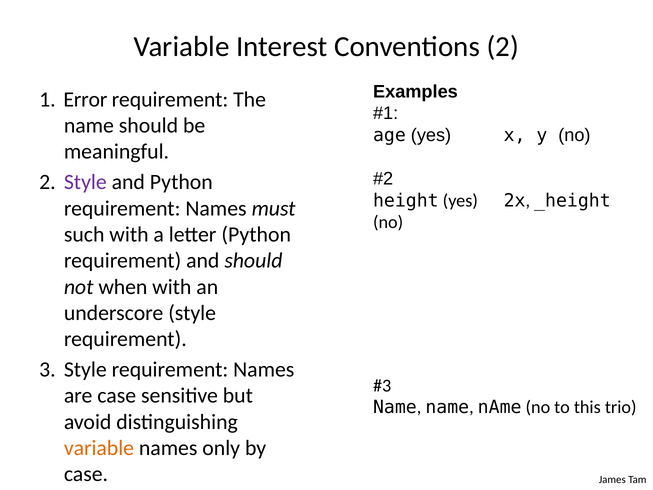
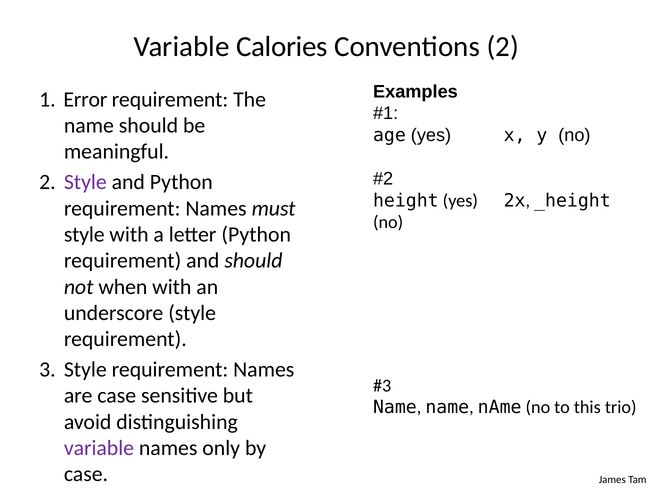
Interest: Interest -> Calories
such at (84, 234): such -> style
variable at (99, 448) colour: orange -> purple
